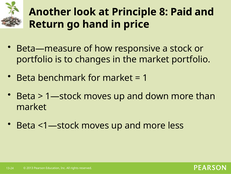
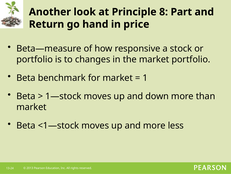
Paid: Paid -> Part
